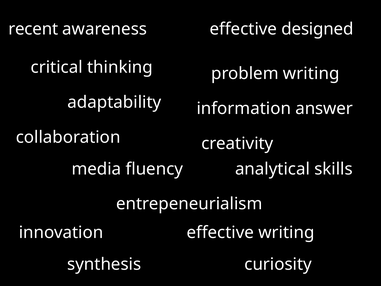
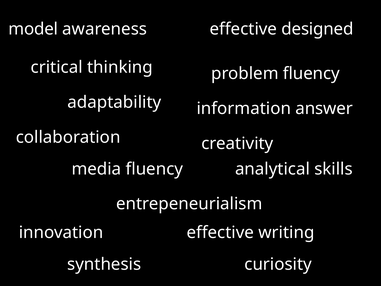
recent: recent -> model
problem writing: writing -> fluency
